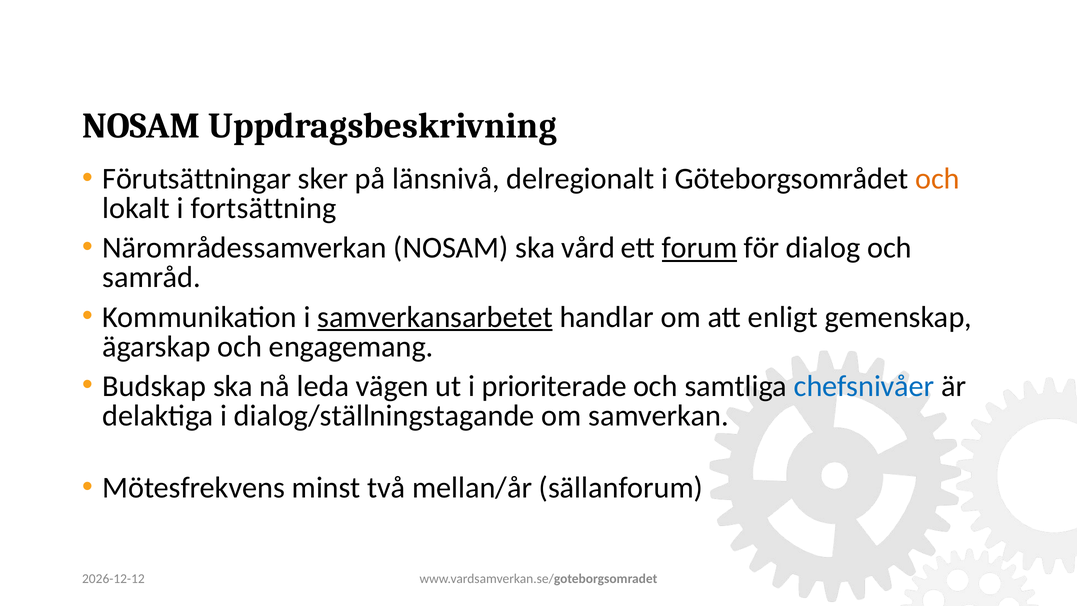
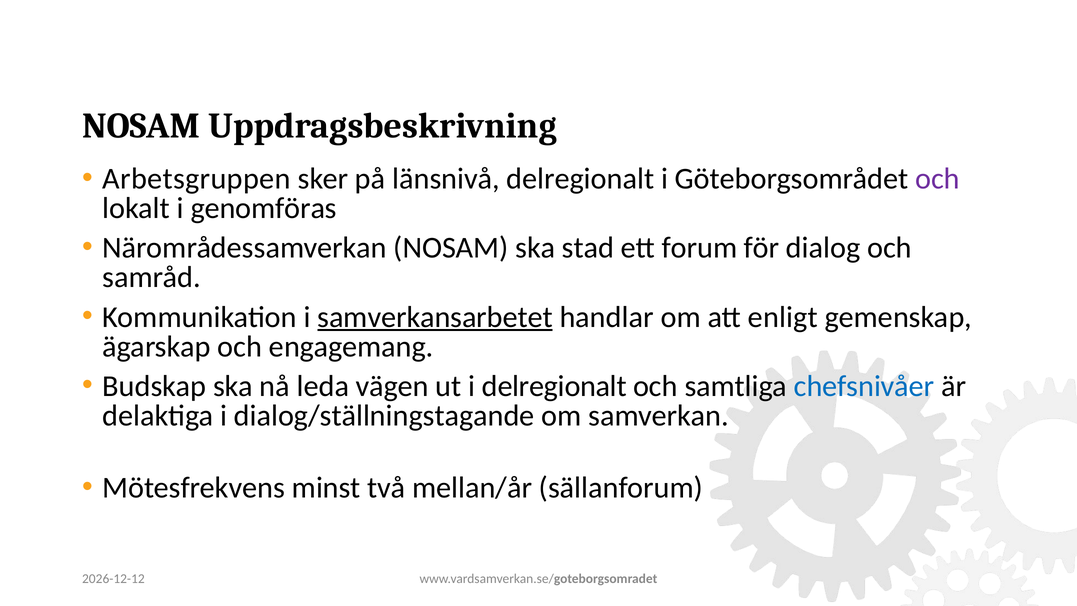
Förutsättningar: Förutsättningar -> Arbetsgruppen
och at (938, 179) colour: orange -> purple
fortsättning: fortsättning -> genomföras
vård: vård -> stad
forum underline: present -> none
i prioriterade: prioriterade -> delregionalt
